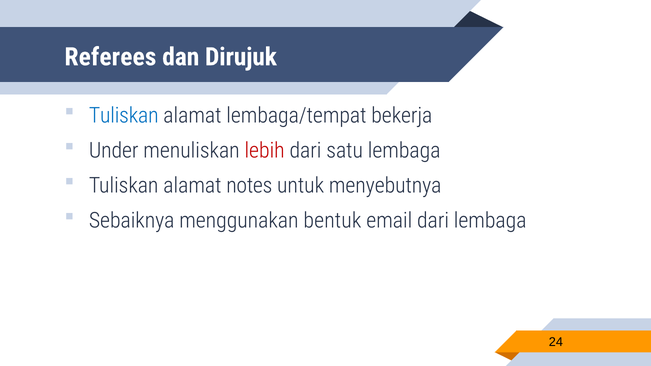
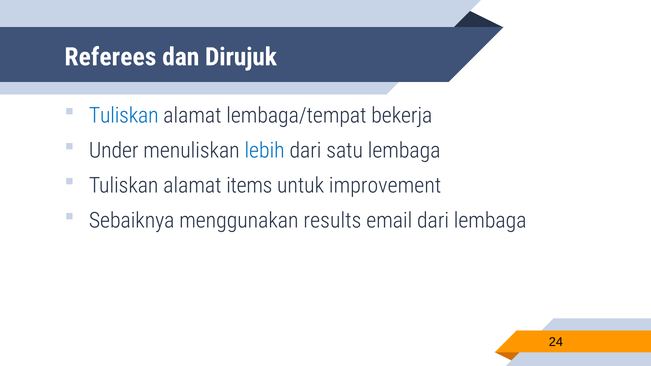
lebih colour: red -> blue
notes: notes -> items
menyebutnya: menyebutnya -> improvement
bentuk: bentuk -> results
